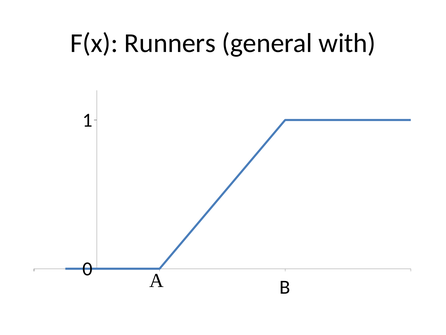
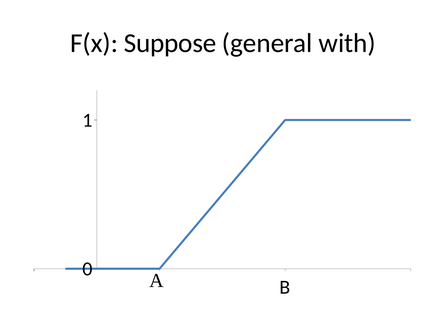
Runners: Runners -> Suppose
